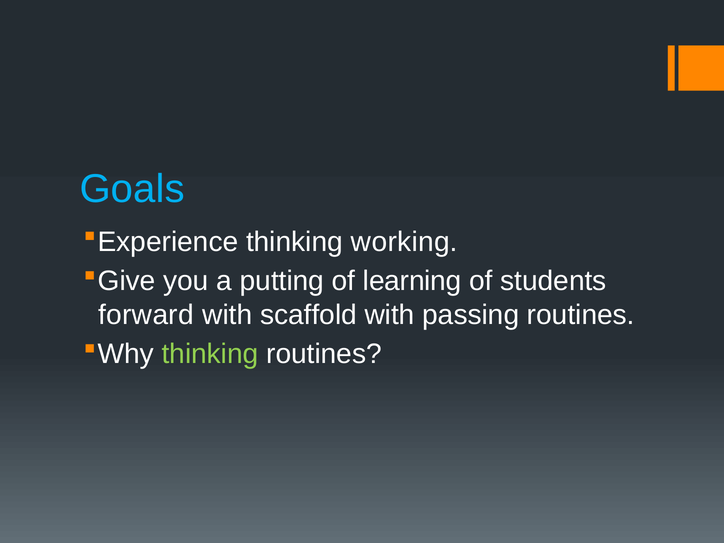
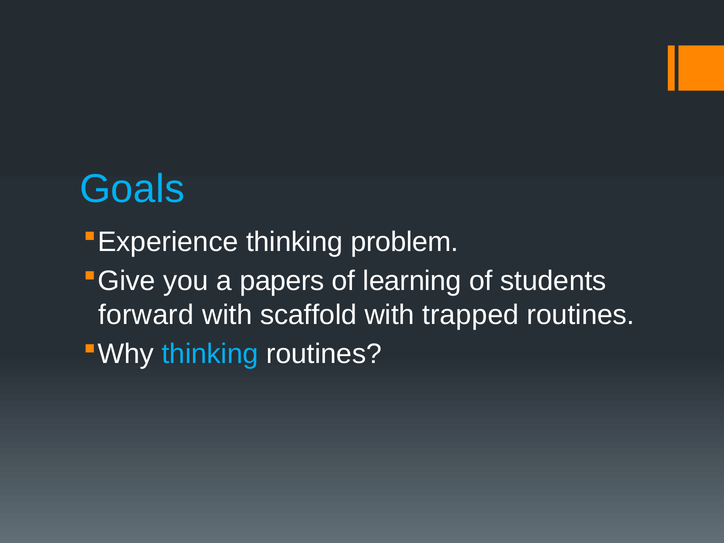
working: working -> problem
putting: putting -> papers
passing: passing -> trapped
thinking at (210, 354) colour: light green -> light blue
